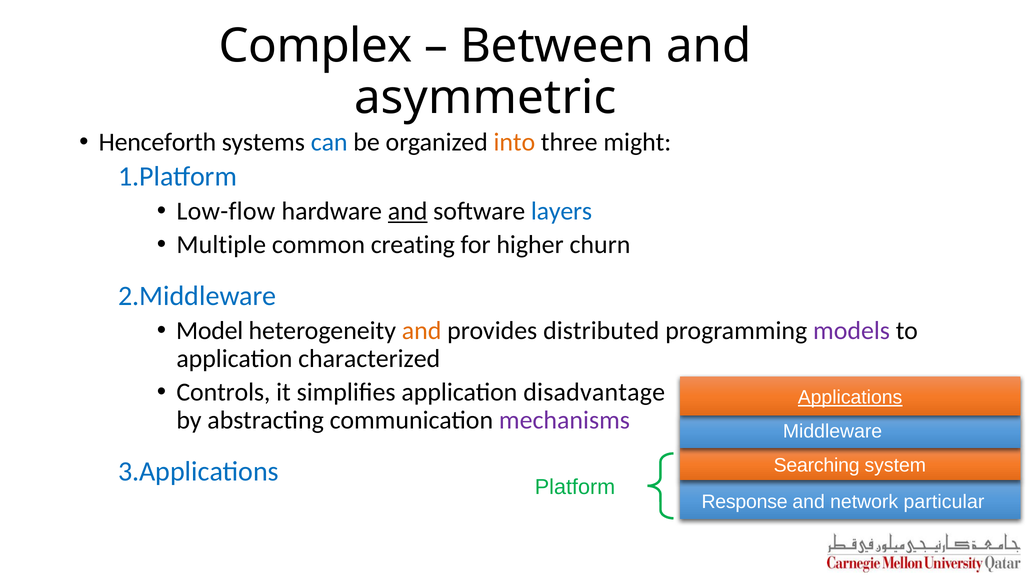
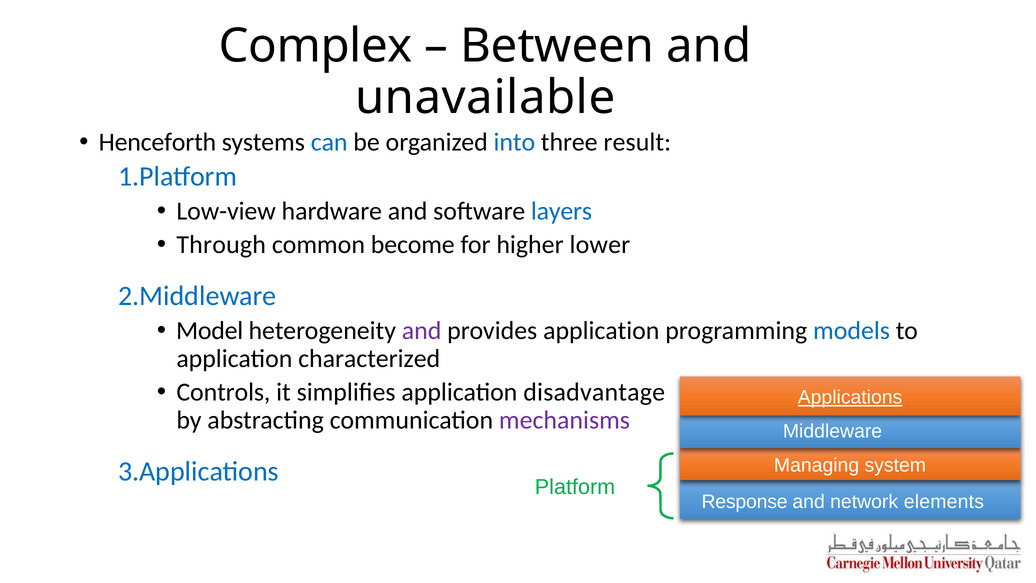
asymmetric: asymmetric -> unavailable
into colour: orange -> blue
might: might -> result
Low-flow: Low-flow -> Low-view
and at (408, 211) underline: present -> none
Multiple: Multiple -> Through
creating: creating -> become
churn: churn -> lower
and at (422, 331) colour: orange -> purple
provides distributed: distributed -> application
models colour: purple -> blue
Searching: Searching -> Managing
particular: particular -> elements
